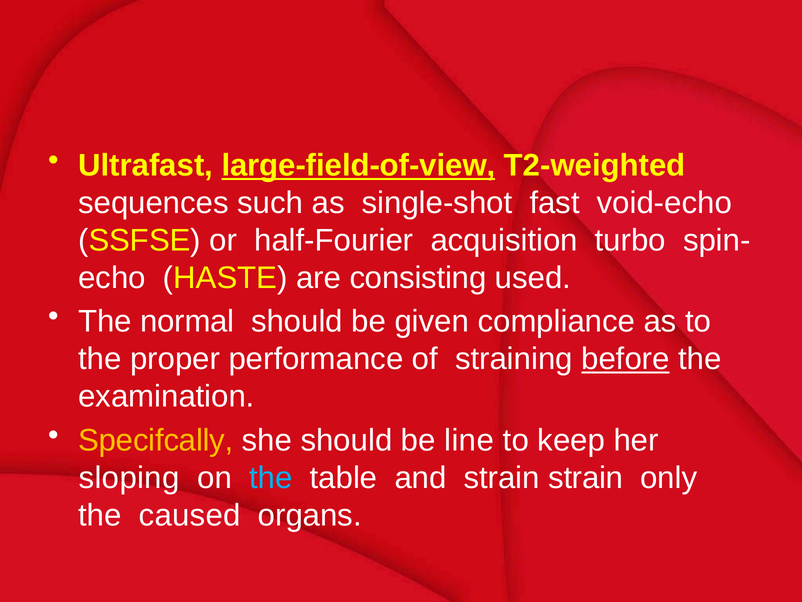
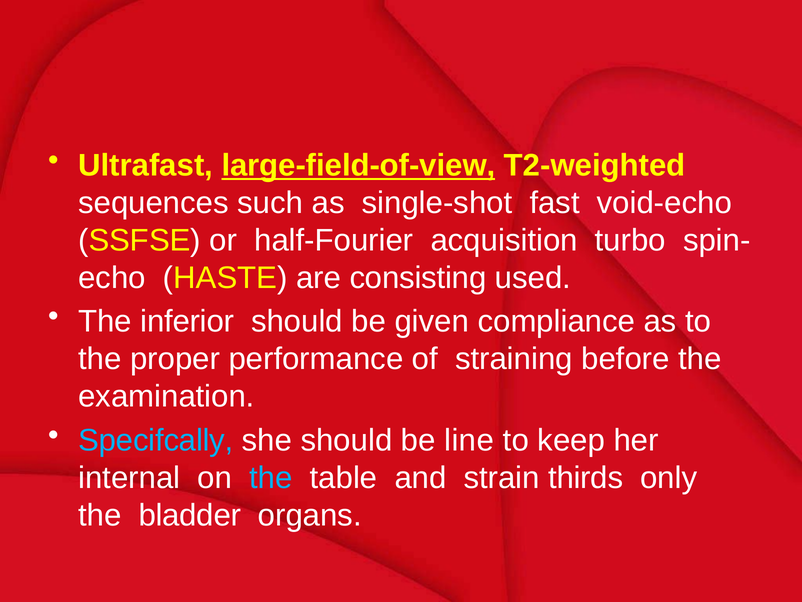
normal: normal -> inferior
before underline: present -> none
Specifcally colour: yellow -> light blue
sloping: sloping -> internal
strain strain: strain -> thirds
caused: caused -> bladder
